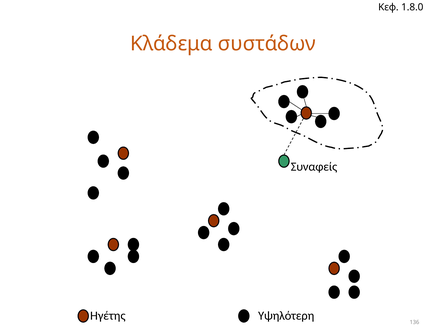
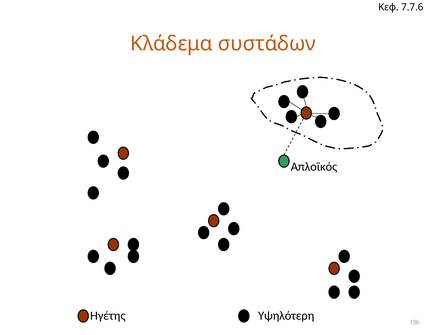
1.8.0: 1.8.0 -> 7.7.6
Συναφείς: Συναφείς -> Απλοϊκός
